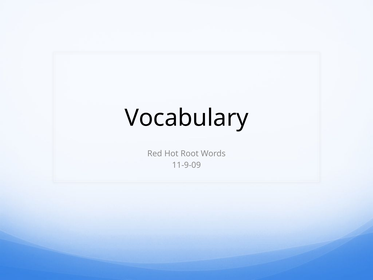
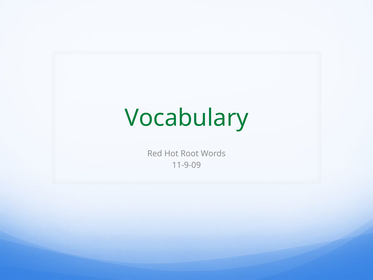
Vocabulary colour: black -> green
